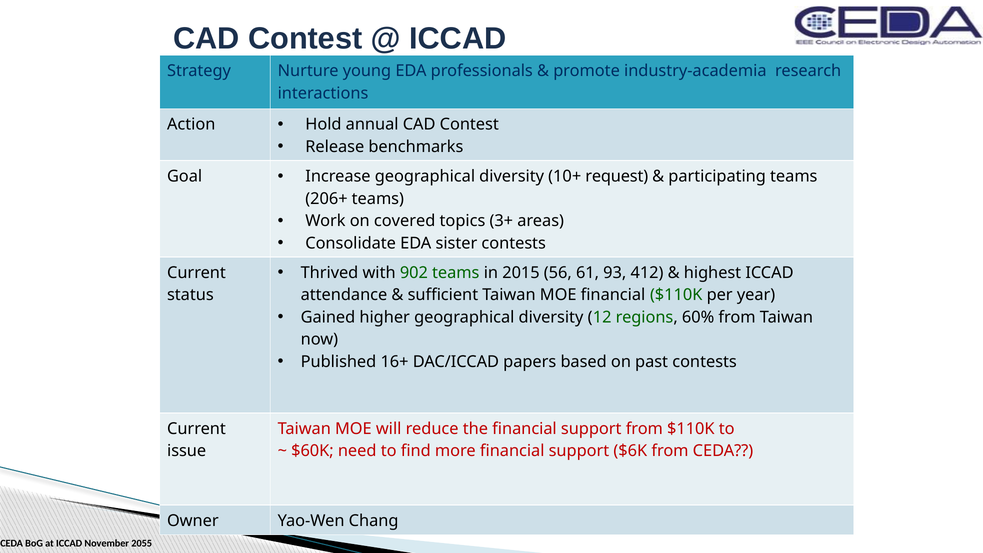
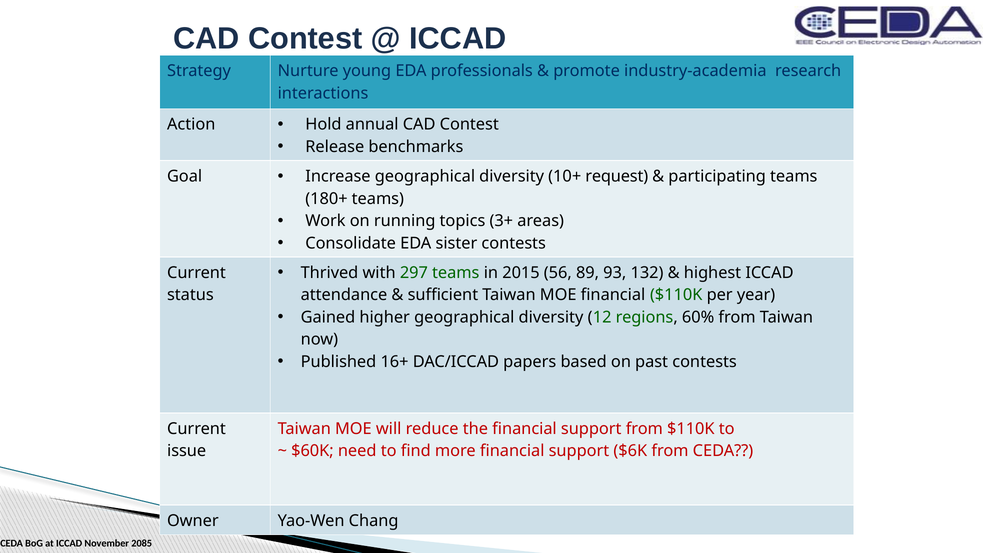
206+: 206+ -> 180+
covered: covered -> running
902: 902 -> 297
61: 61 -> 89
412: 412 -> 132
2055: 2055 -> 2085
